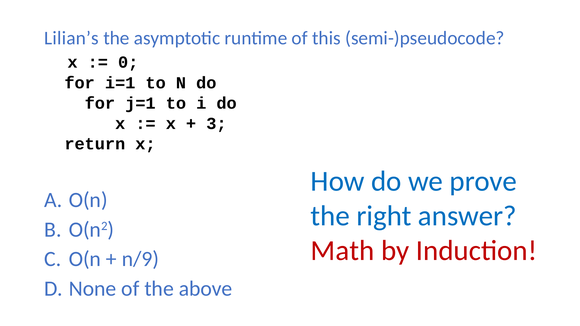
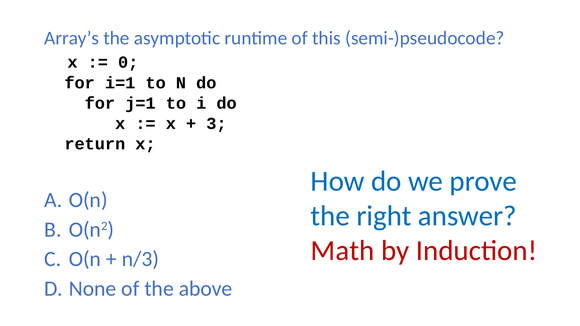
Lilian’s: Lilian’s -> Array’s
n/9: n/9 -> n/3
